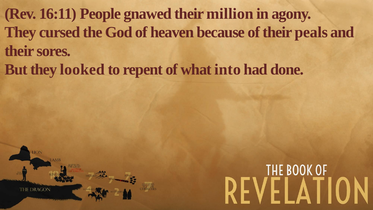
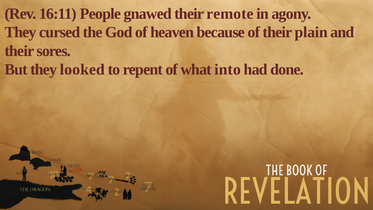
million: million -> remote
peals: peals -> plain
